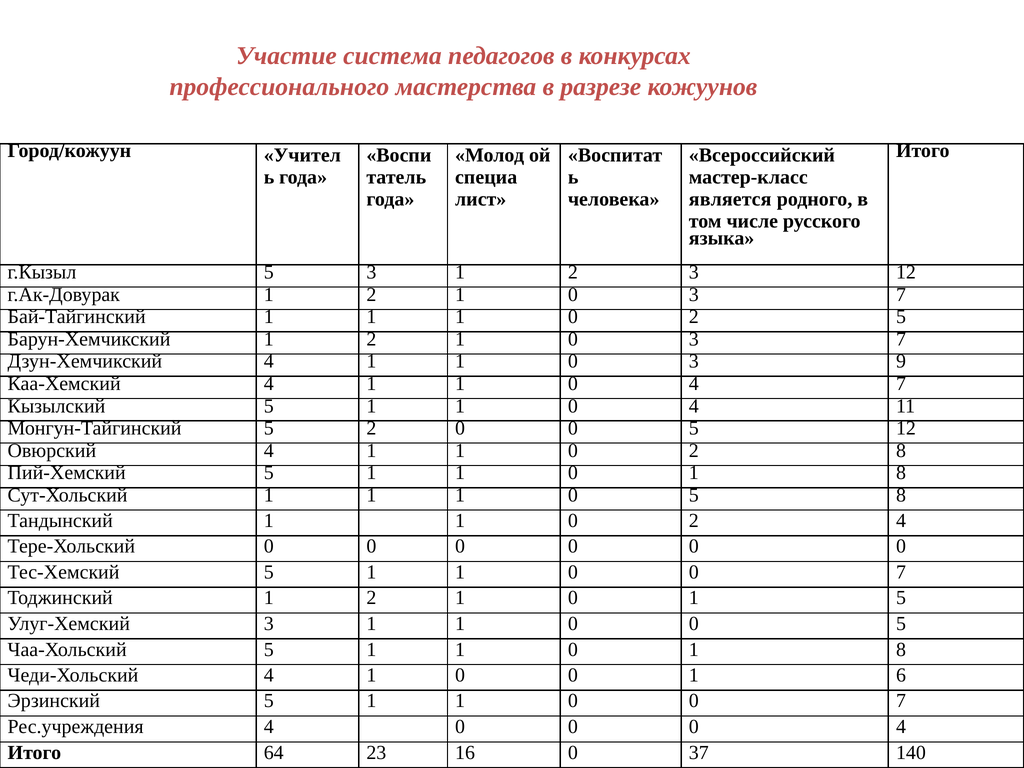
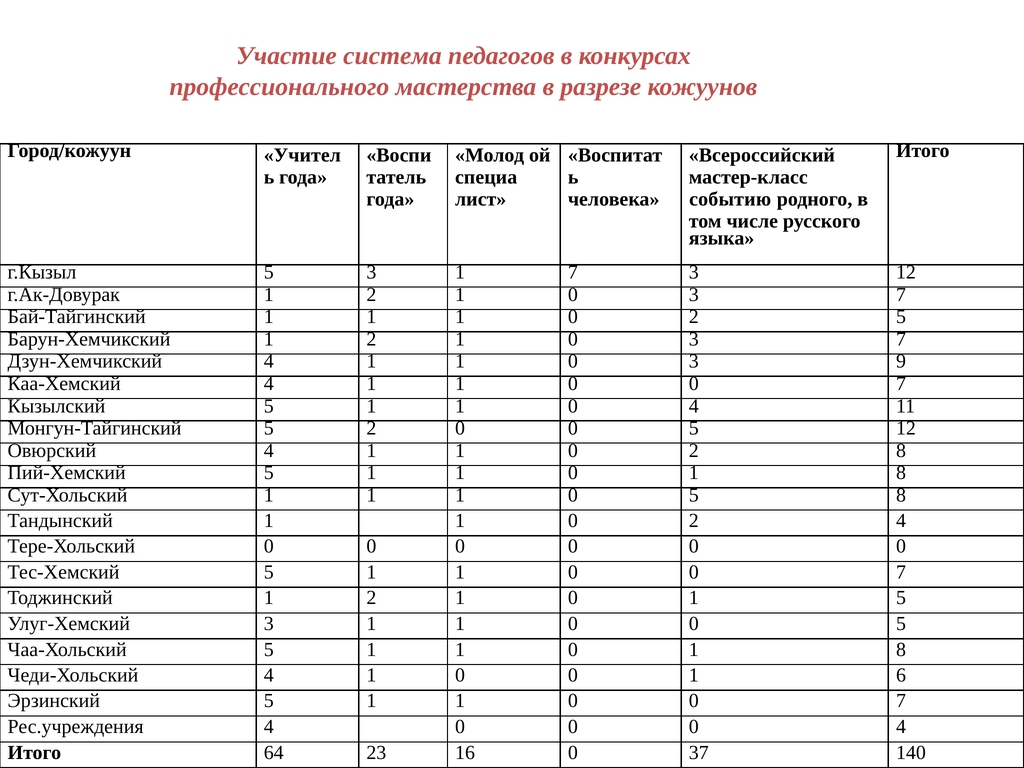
является: является -> событию
3 1 2: 2 -> 7
4 at (694, 384): 4 -> 0
